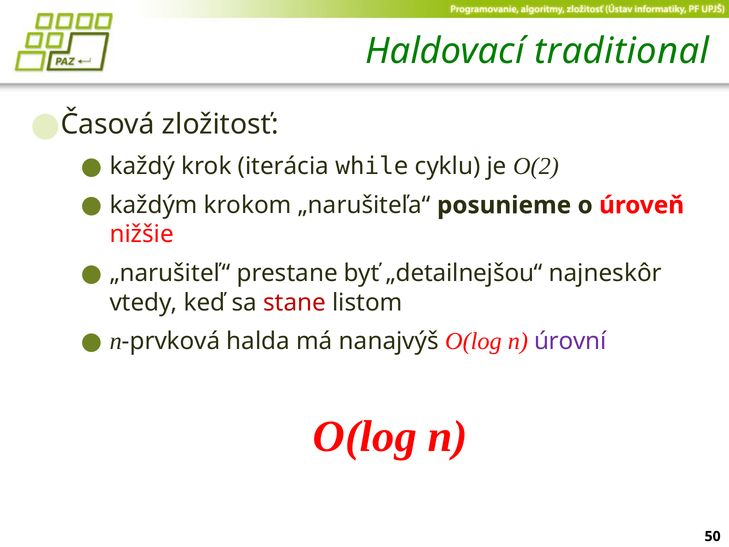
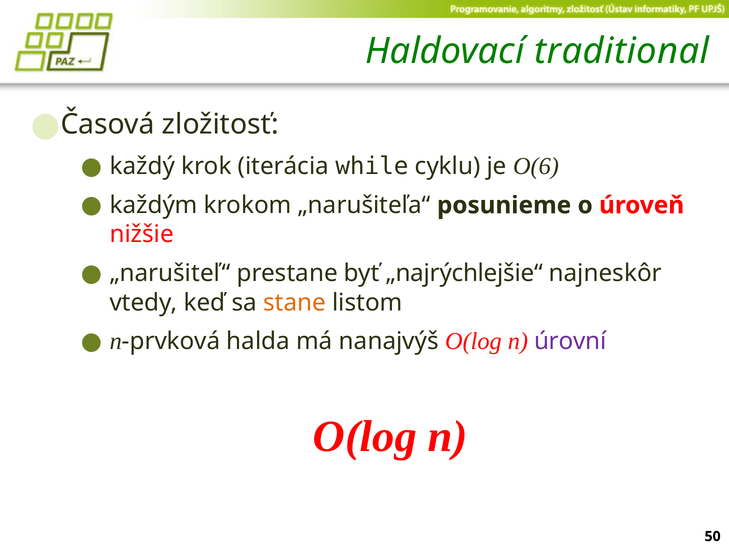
O(2: O(2 -> O(6
„detailnejšou“: „detailnejšou“ -> „najrýchlejšie“
stane colour: red -> orange
